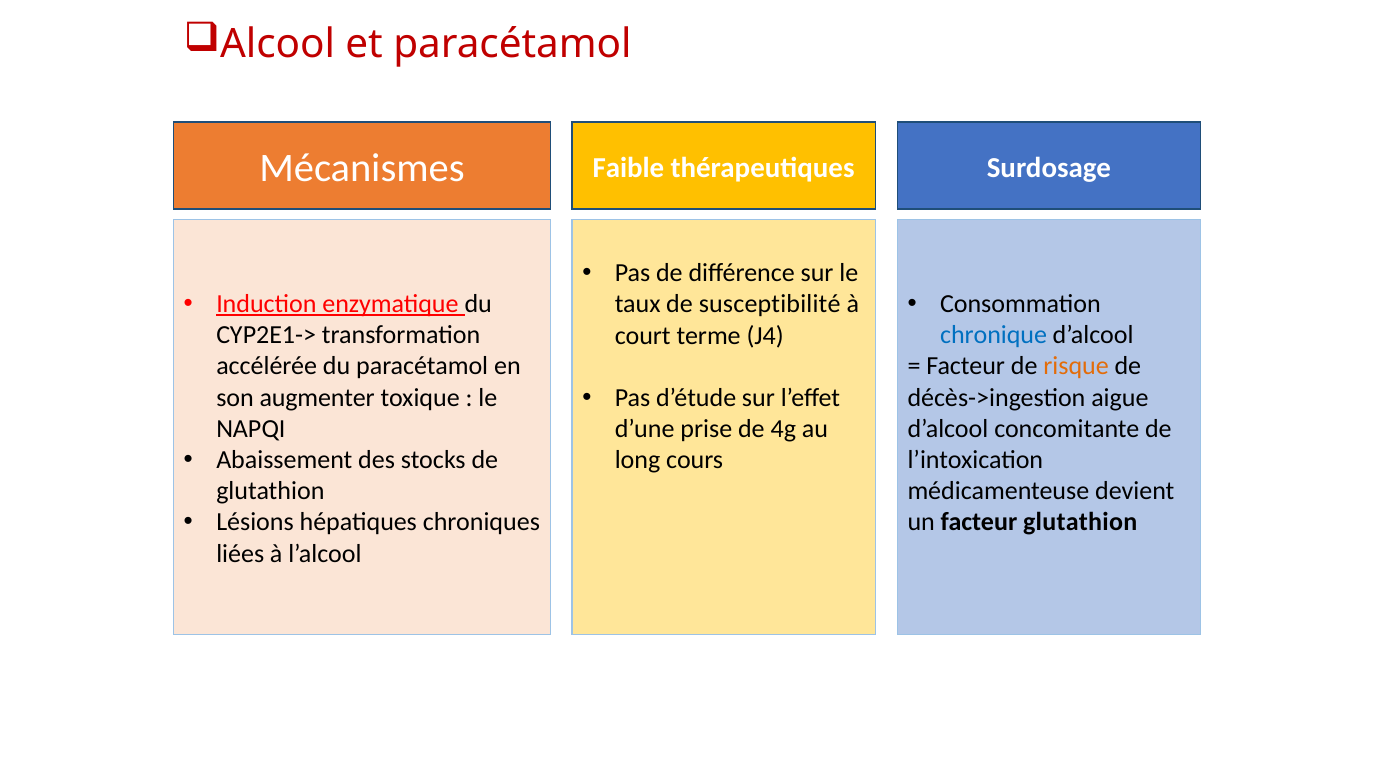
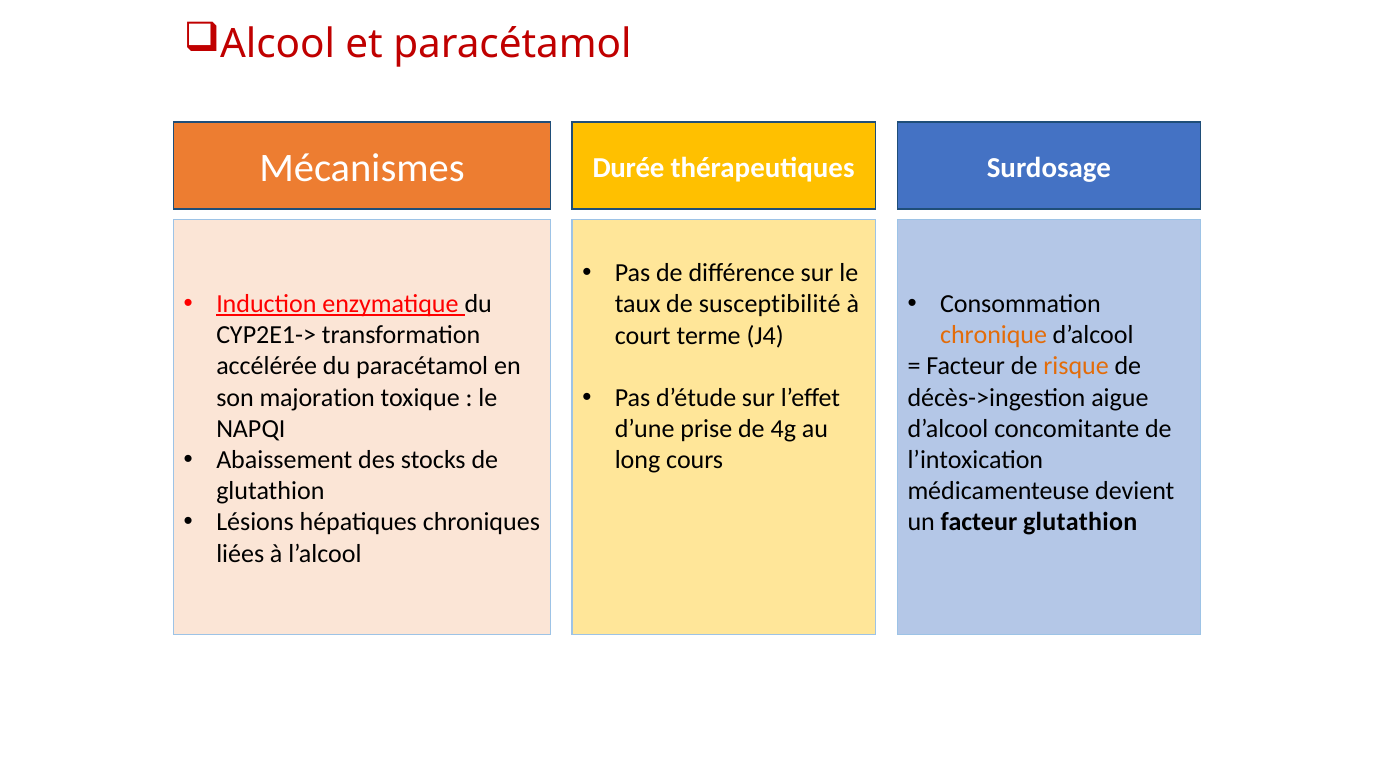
Faible: Faible -> Durée
chronique colour: blue -> orange
augmenter: augmenter -> majoration
